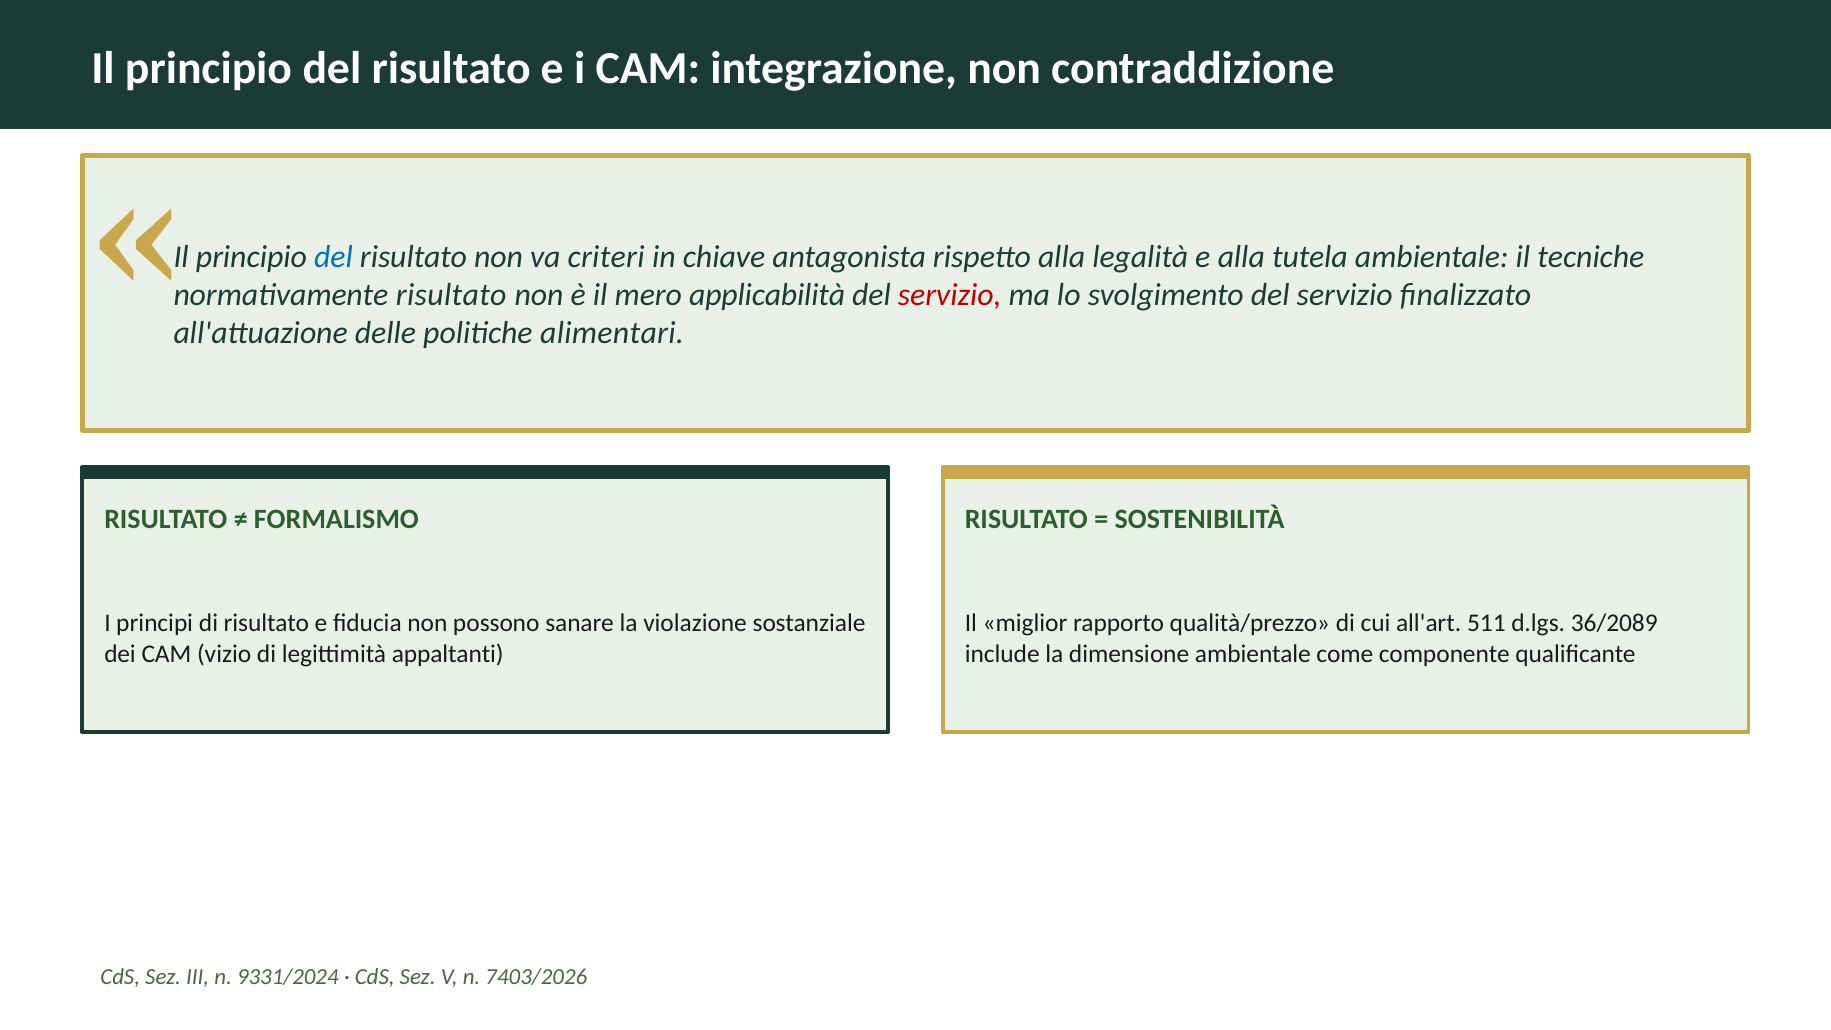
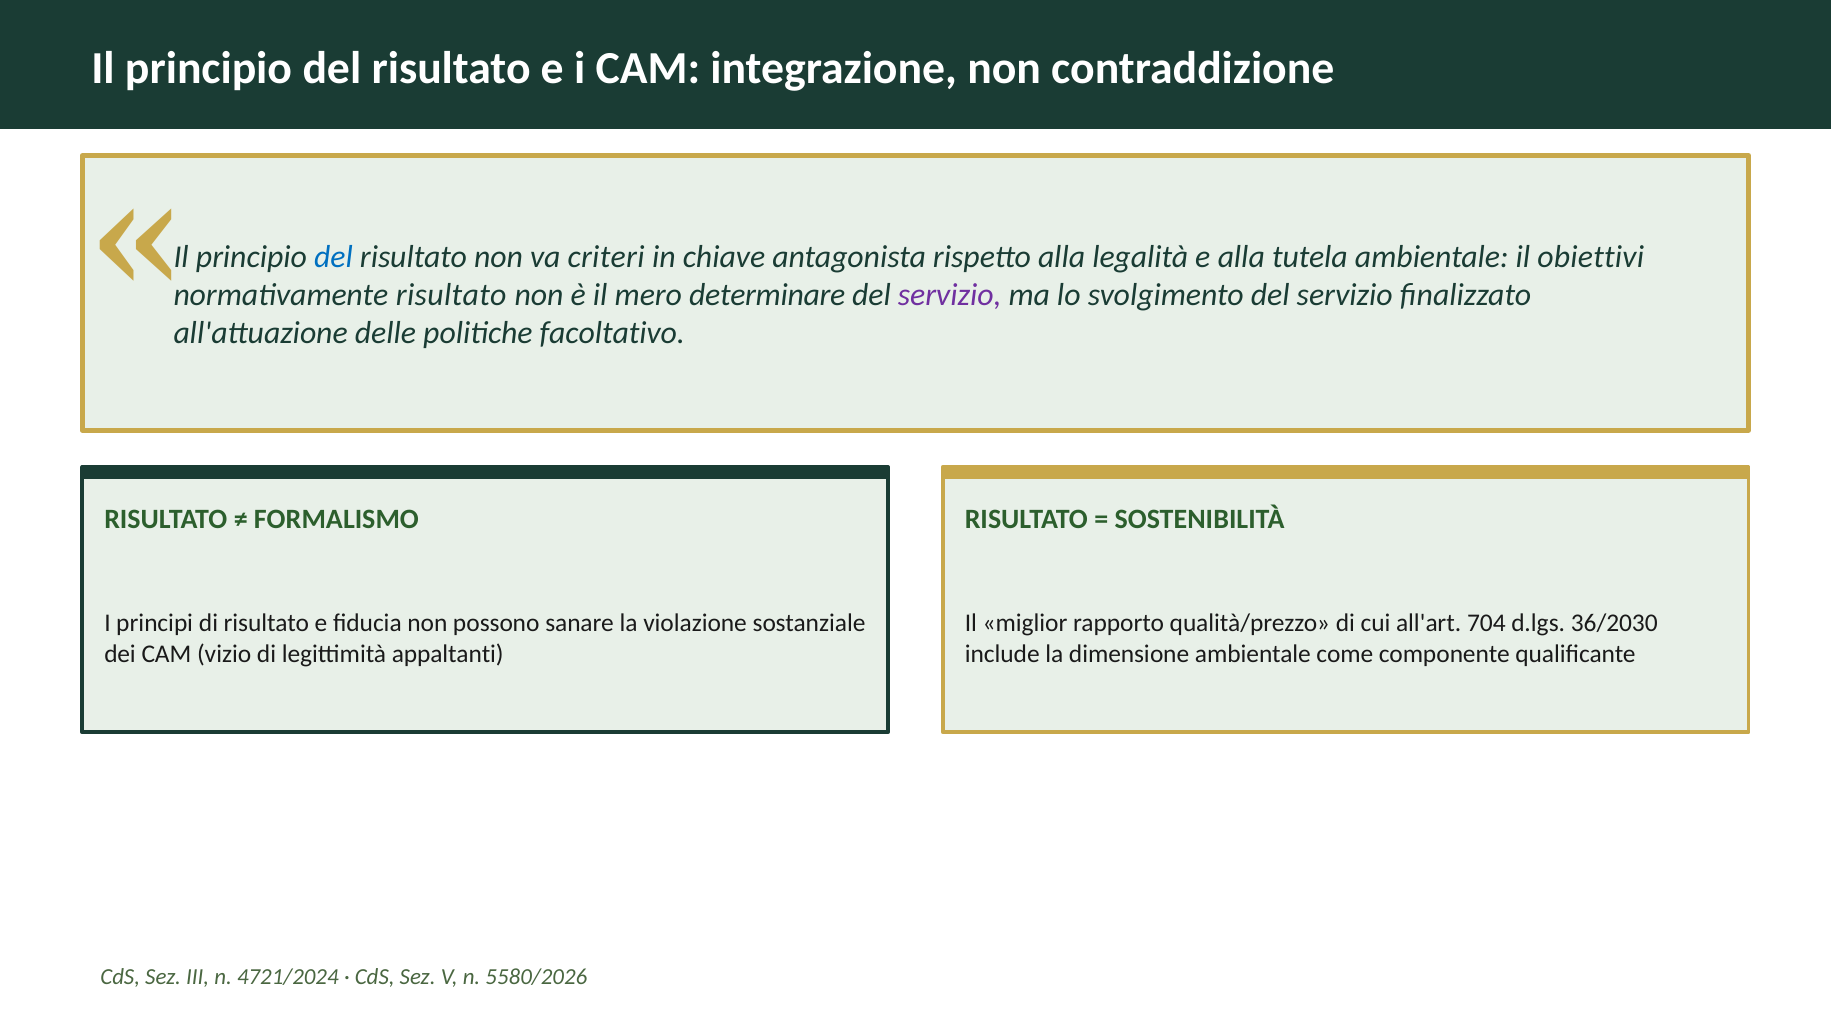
tecniche: tecniche -> obiettivi
applicabilità: applicabilità -> determinare
servizio at (950, 295) colour: red -> purple
alimentari: alimentari -> facoltativo
511: 511 -> 704
36/2089: 36/2089 -> 36/2030
9331/2024: 9331/2024 -> 4721/2024
7403/2026: 7403/2026 -> 5580/2026
